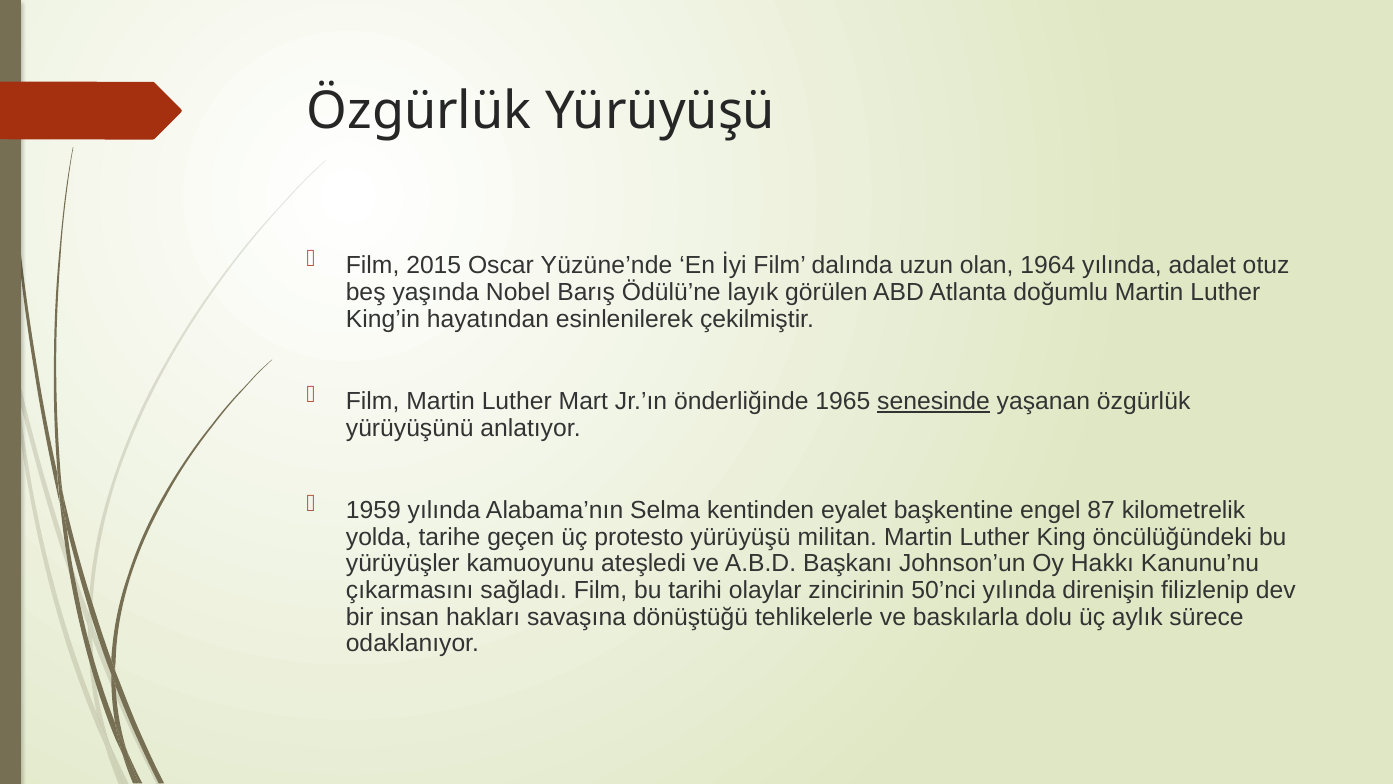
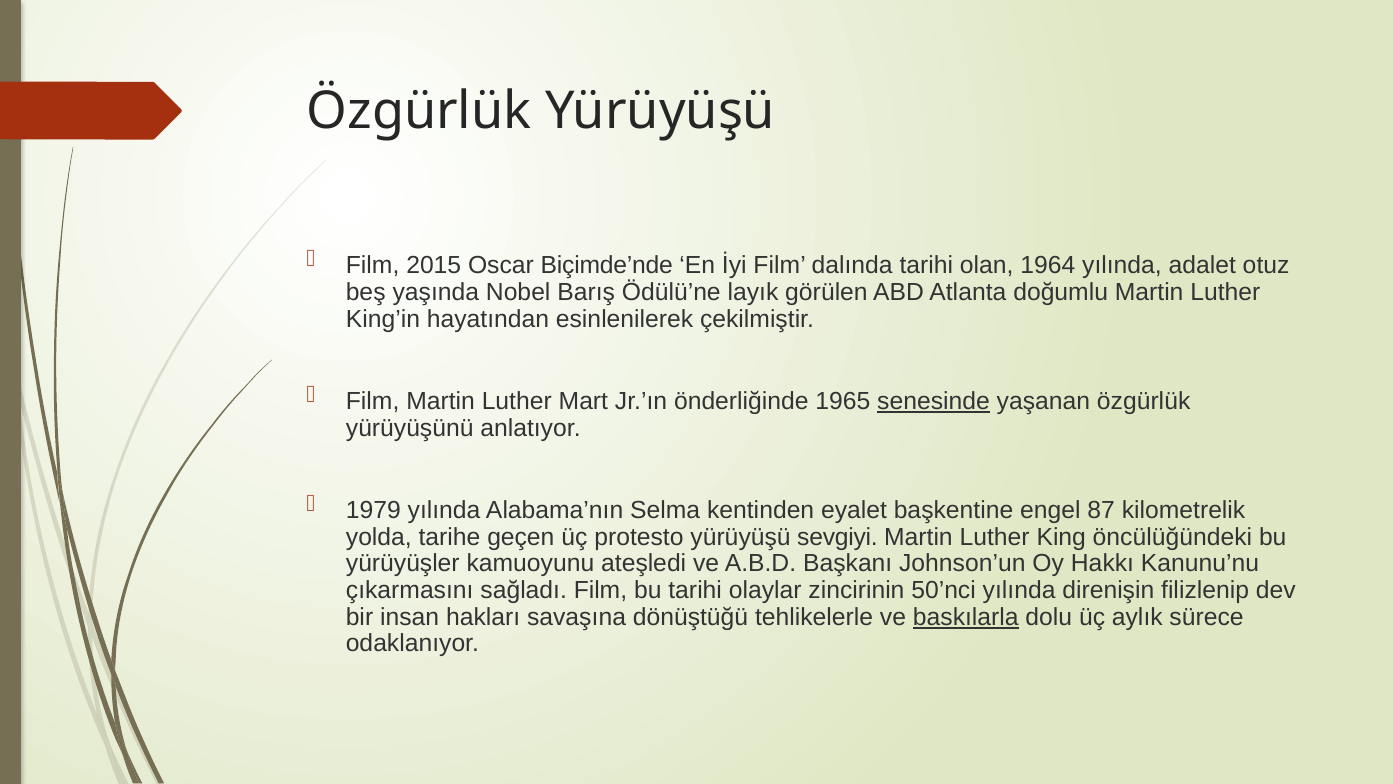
Yüzüne’nde: Yüzüne’nde -> Biçimde’nde
dalında uzun: uzun -> tarihi
1959: 1959 -> 1979
militan: militan -> sevgiyi
baskılarla underline: none -> present
